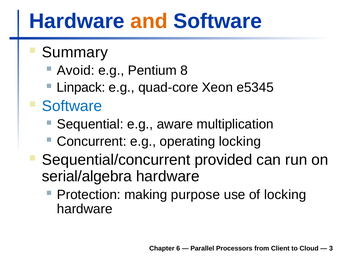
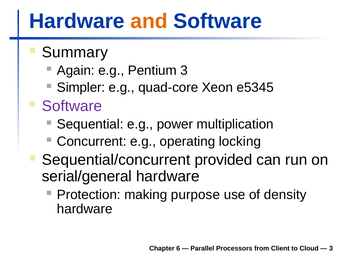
Avoid: Avoid -> Again
Pentium 8: 8 -> 3
Linpack: Linpack -> Simpler
Software at (72, 106) colour: blue -> purple
aware: aware -> power
serial/algebra: serial/algebra -> serial/general
of locking: locking -> density
